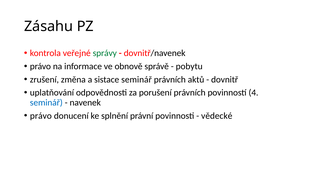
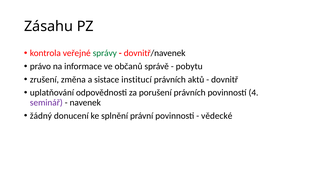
obnově: obnově -> občanů
sistace seminář: seminář -> institucí
seminář at (46, 103) colour: blue -> purple
právo at (41, 116): právo -> žádný
